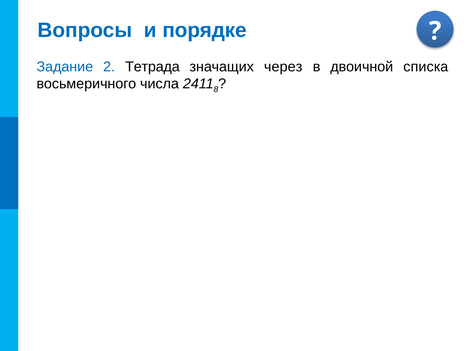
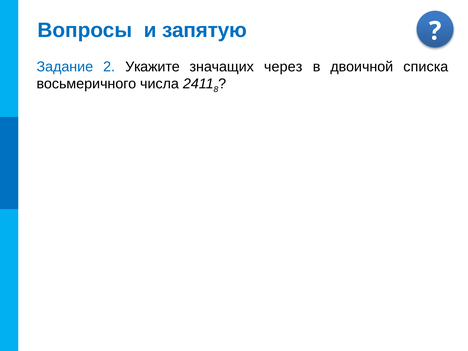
порядке: порядке -> запятую
Тетрада: Тетрада -> Укажите
